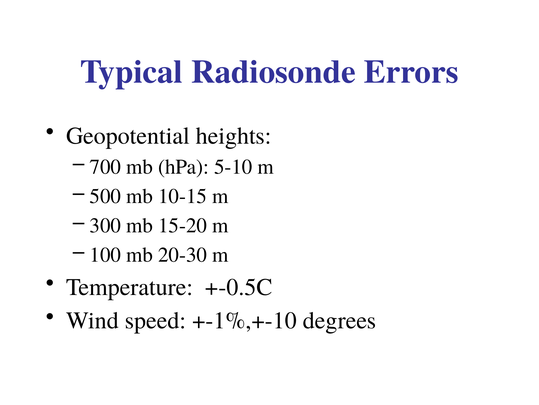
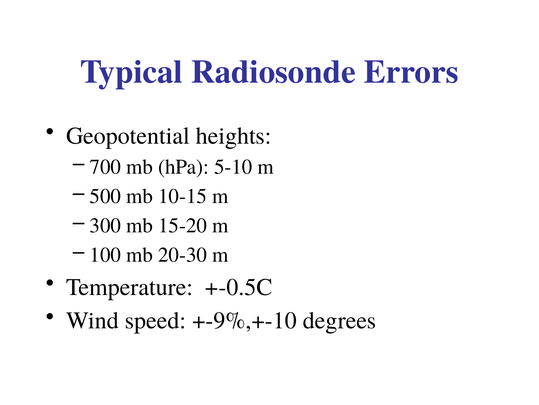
+-1%,+-10: +-1%,+-10 -> +-9%,+-10
